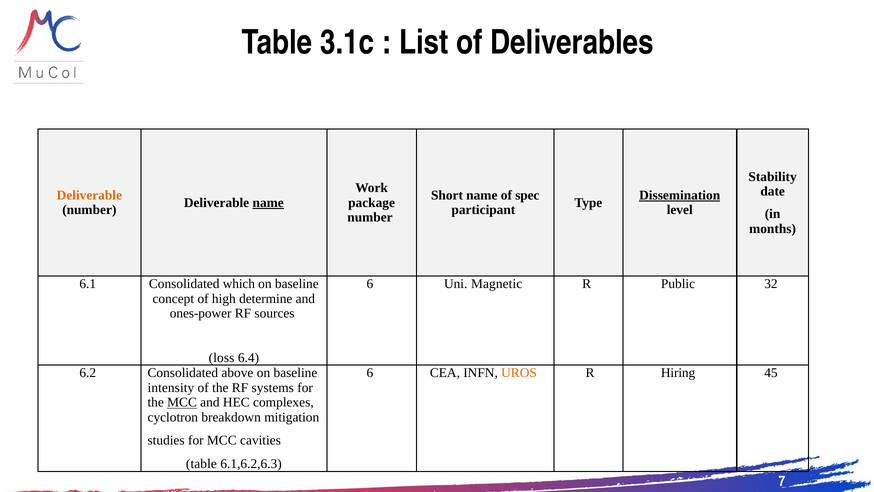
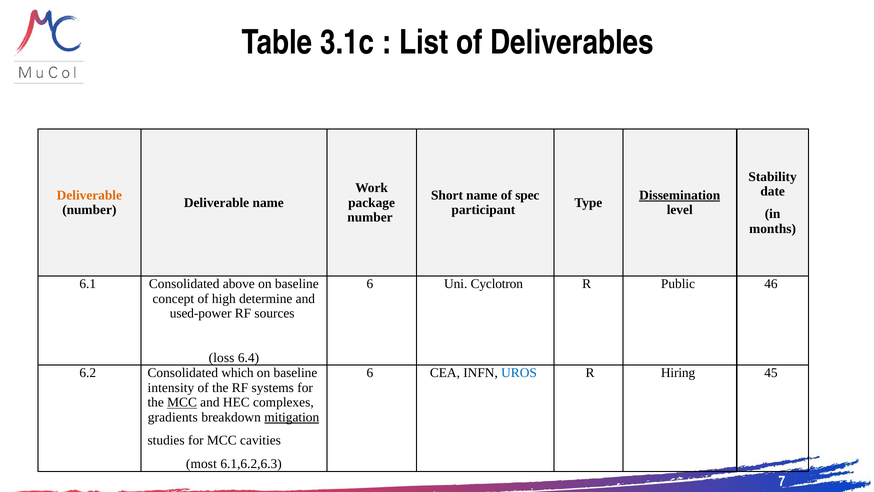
name at (268, 202) underline: present -> none
which: which -> above
Magnetic: Magnetic -> Cyclotron
32: 32 -> 46
ones-power: ones-power -> used-power
above: above -> which
UROS colour: orange -> blue
cyclotron: cyclotron -> gradients
mitigation underline: none -> present
table at (201, 464): table -> most
